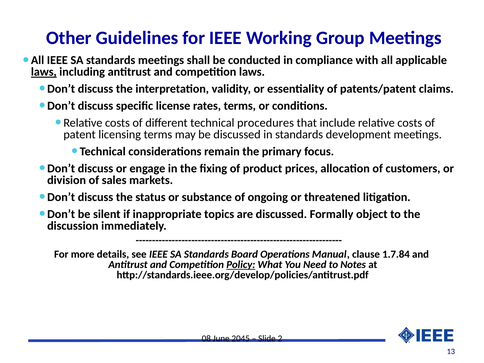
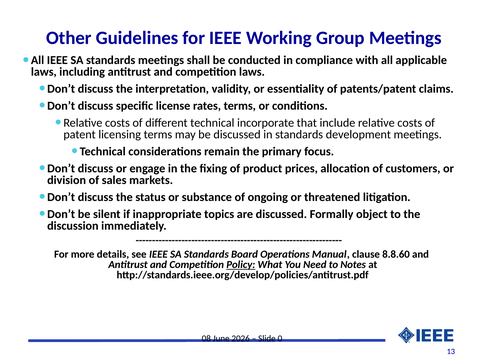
laws at (44, 72) underline: present -> none
procedures: procedures -> incorporate
1.7.84: 1.7.84 -> 8.8.60
2045: 2045 -> 2026
2: 2 -> 0
